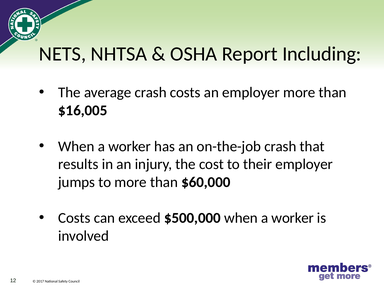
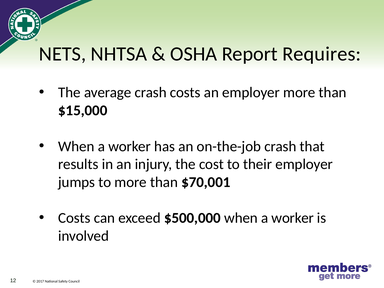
Including: Including -> Requires
$16,005: $16,005 -> $15,000
$60,000: $60,000 -> $70,001
